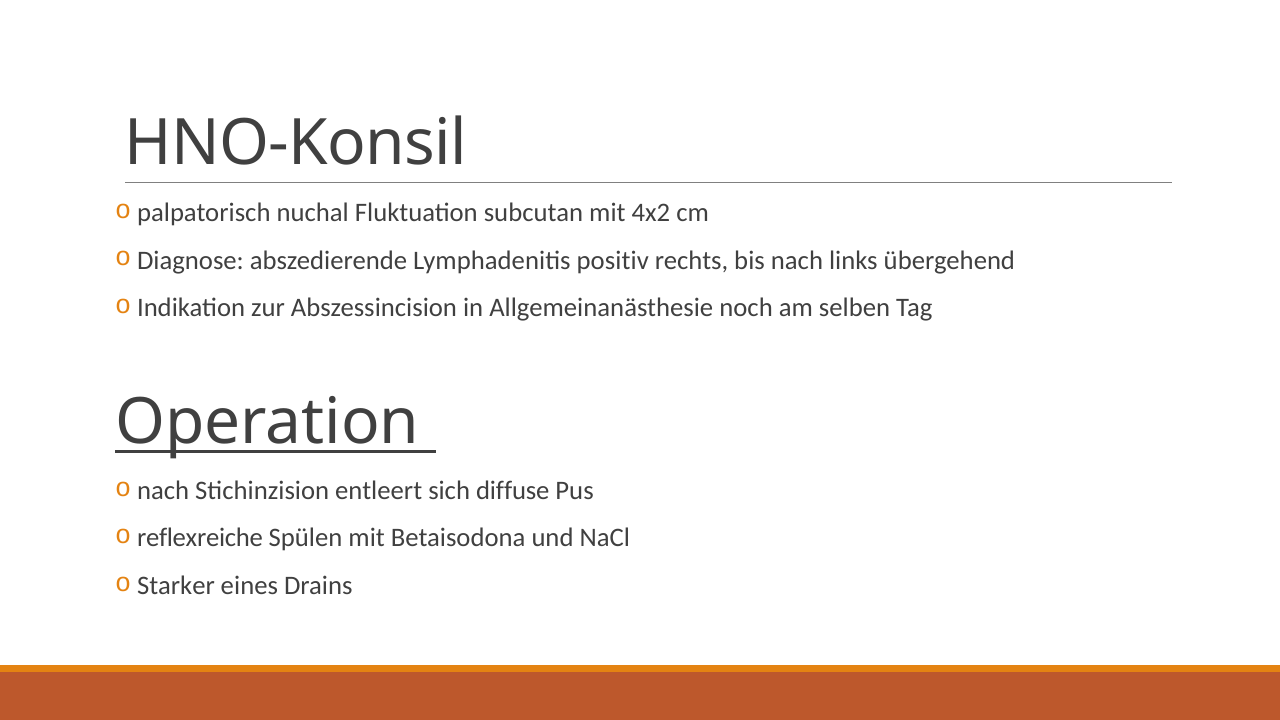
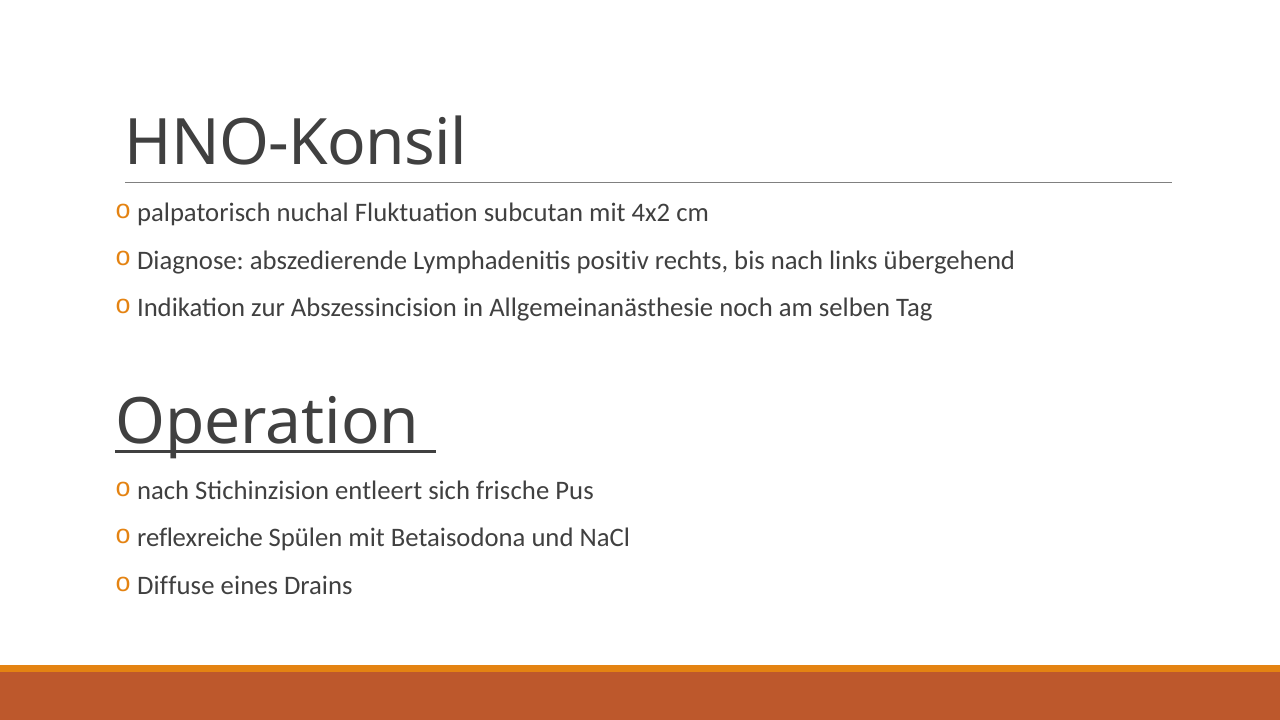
diffuse: diffuse -> frische
Starker: Starker -> Diffuse
